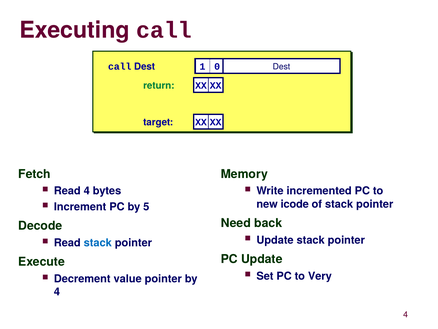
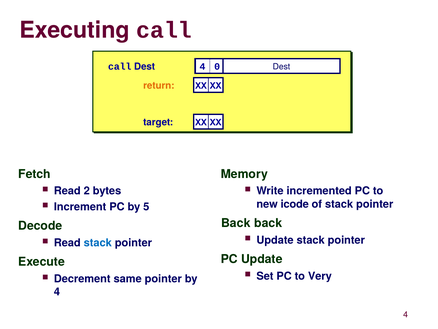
Dest 1: 1 -> 4
return colour: green -> orange
Read 4: 4 -> 2
Need at (236, 223): Need -> Back
value: value -> same
